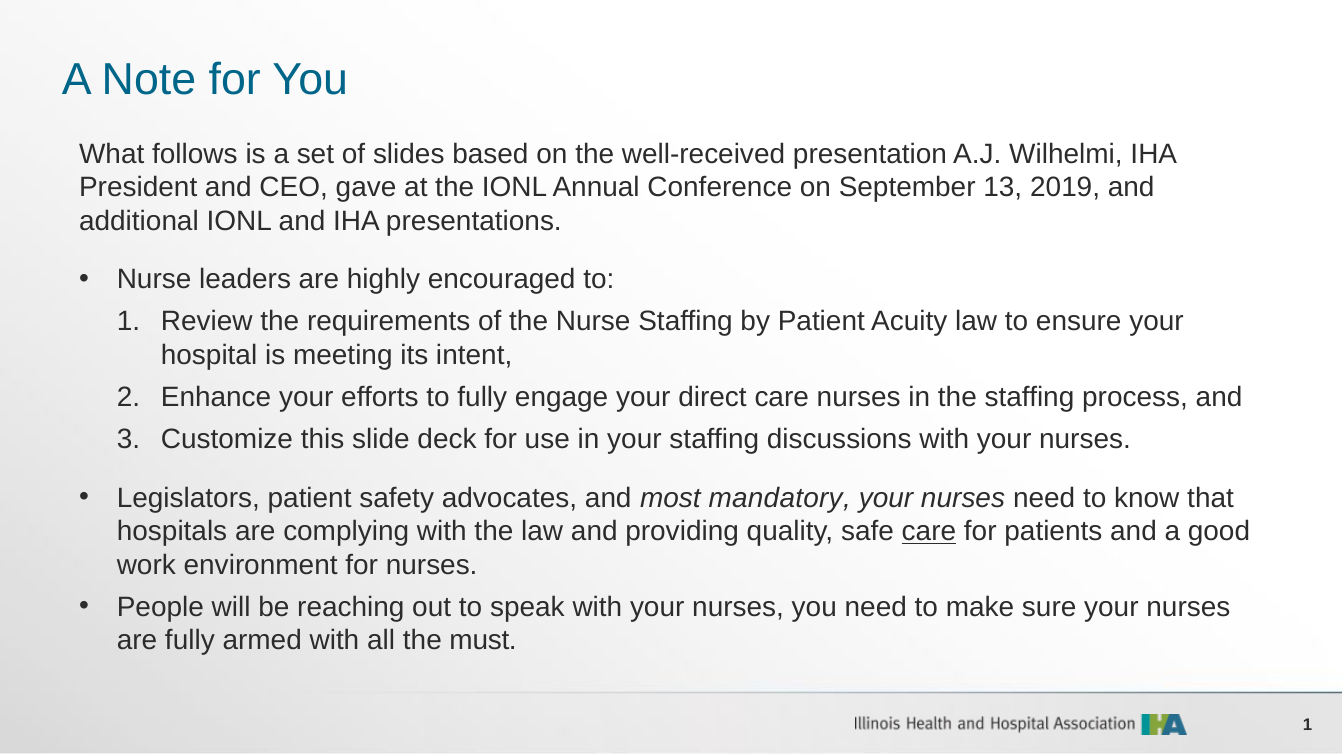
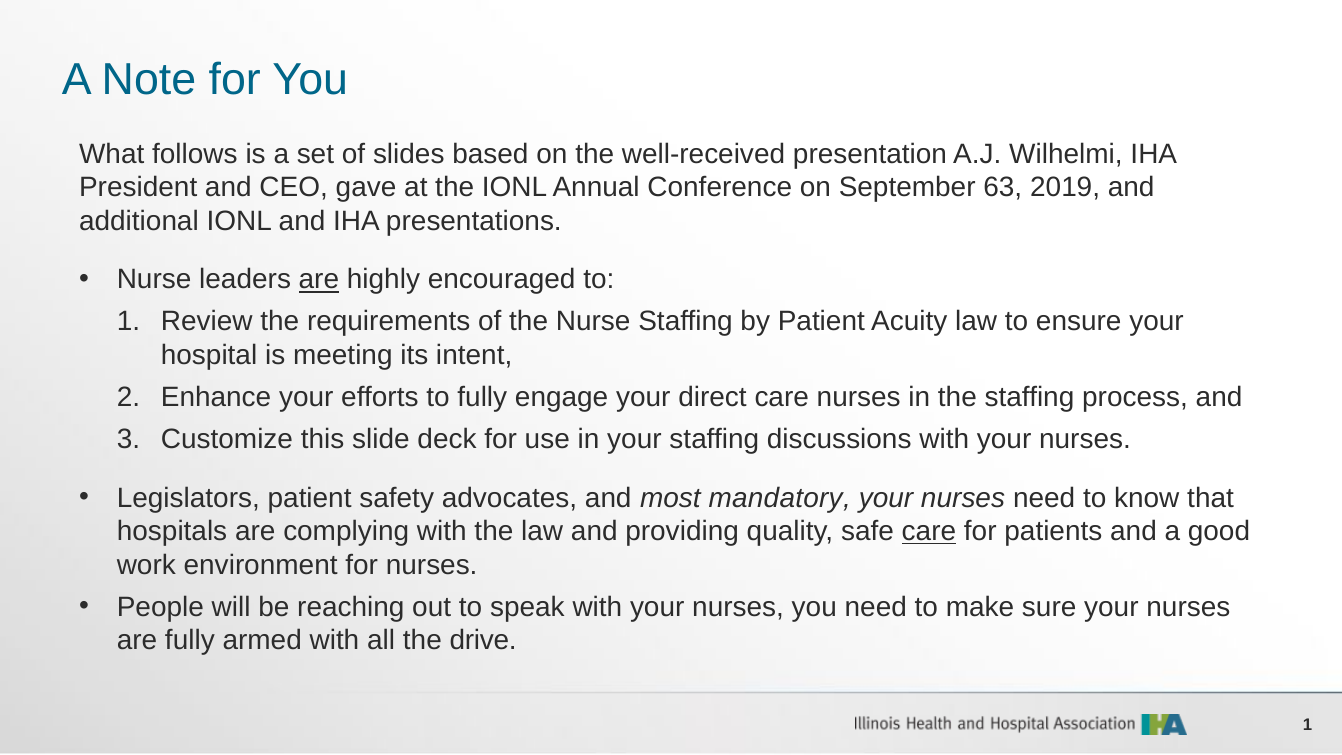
13: 13 -> 63
are at (319, 280) underline: none -> present
must: must -> drive
